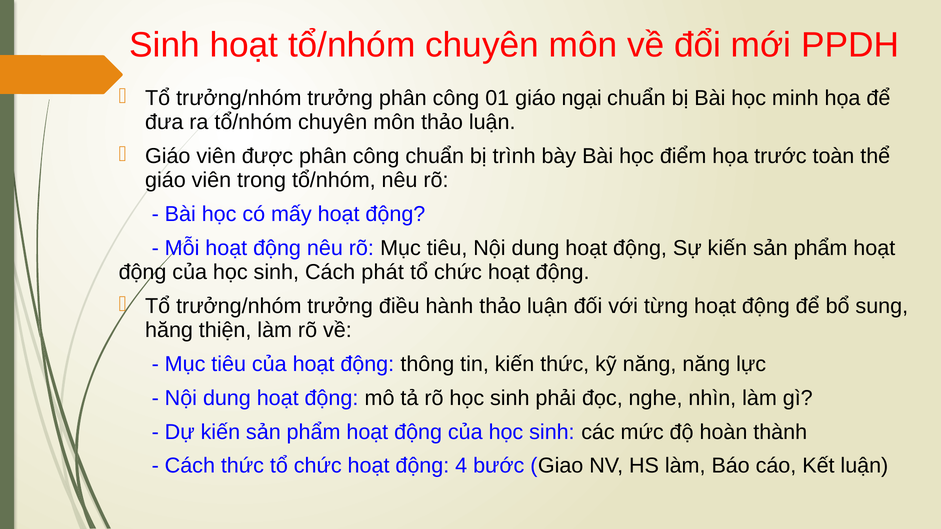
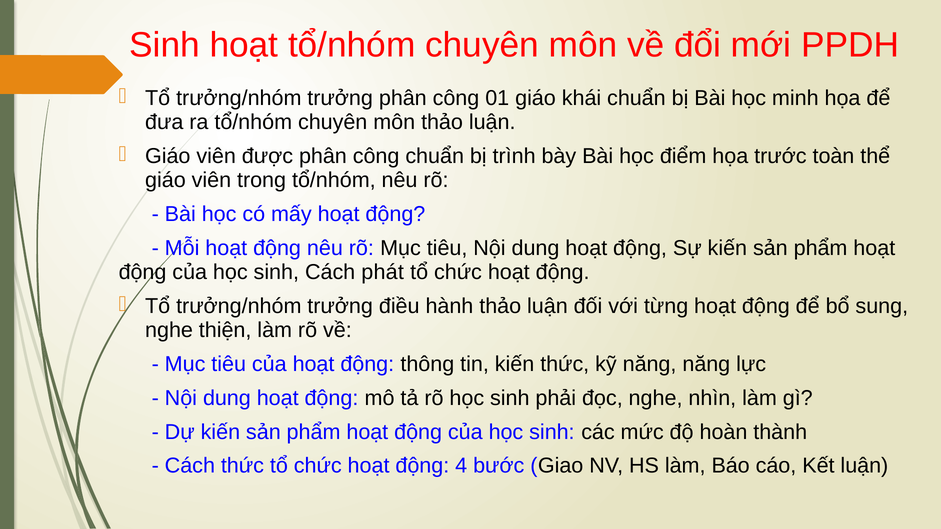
ngại: ngại -> khái
hăng at (169, 330): hăng -> nghe
